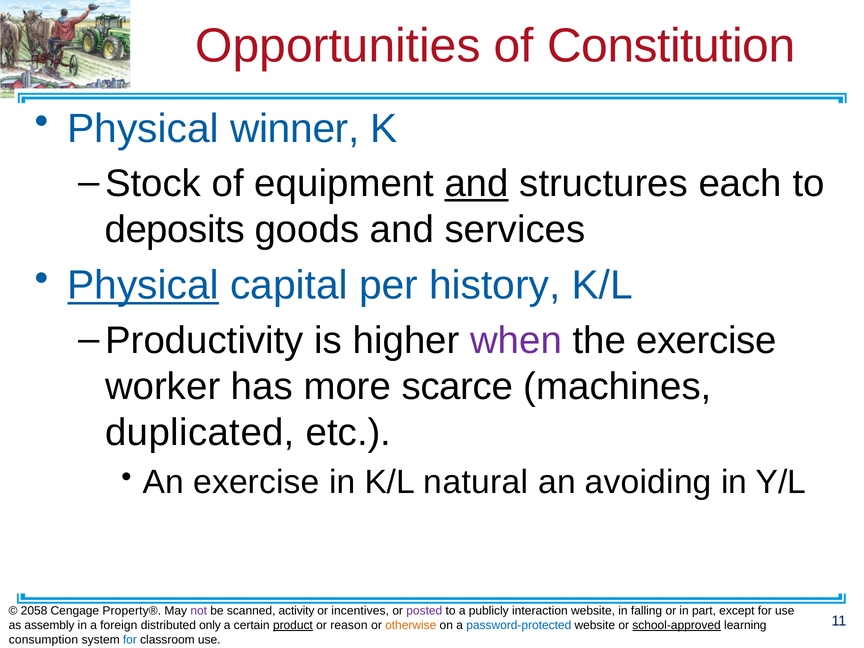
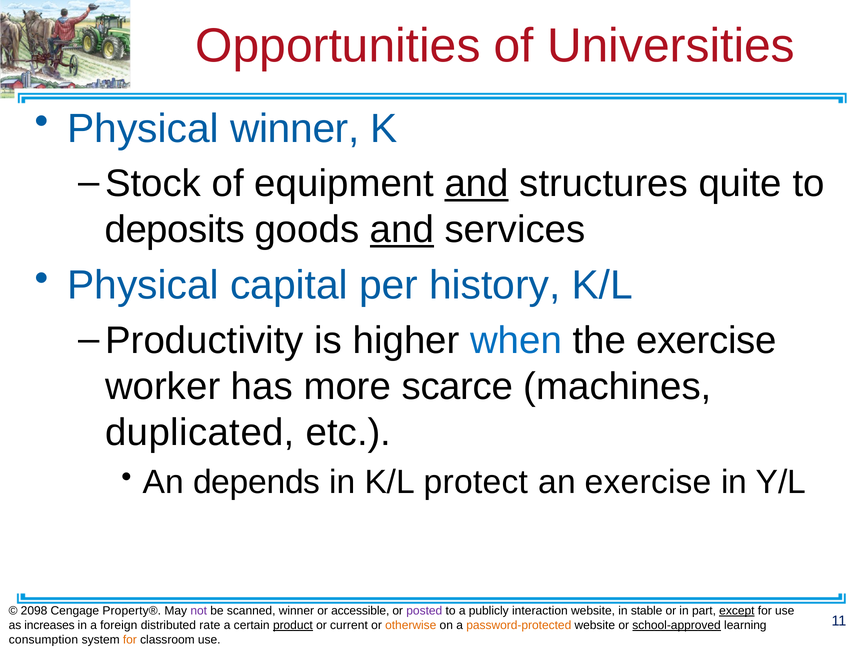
Constitution: Constitution -> Universities
each: each -> quite
and at (402, 230) underline: none -> present
Physical at (143, 286) underline: present -> none
when colour: purple -> blue
An exercise: exercise -> depends
natural: natural -> protect
an avoiding: avoiding -> exercise
2058: 2058 -> 2098
scanned activity: activity -> winner
incentives: incentives -> accessible
falling: falling -> stable
except underline: none -> present
assembly: assembly -> increases
only: only -> rate
reason: reason -> current
password-protected colour: blue -> orange
for at (130, 640) colour: blue -> orange
